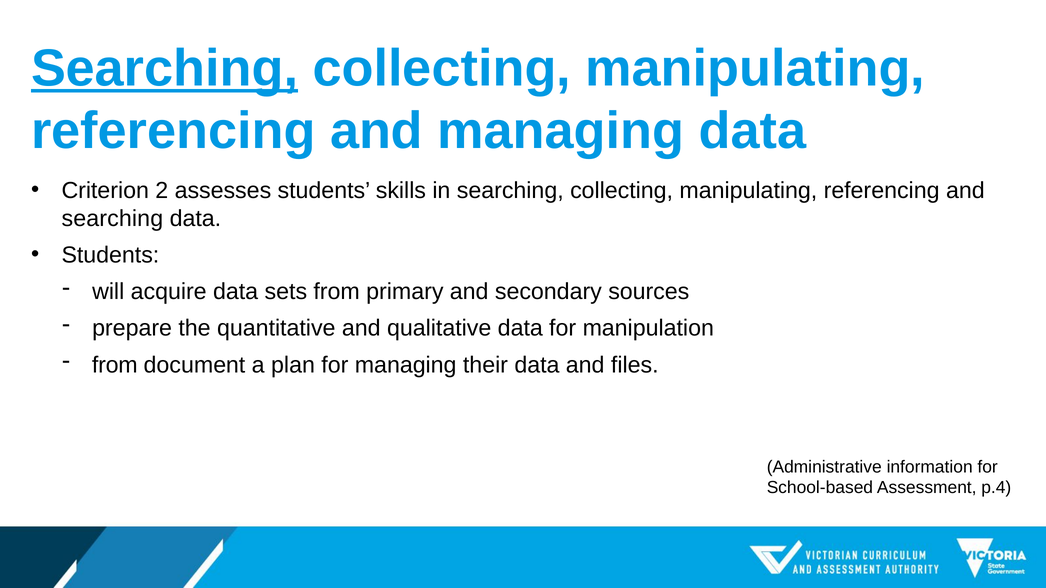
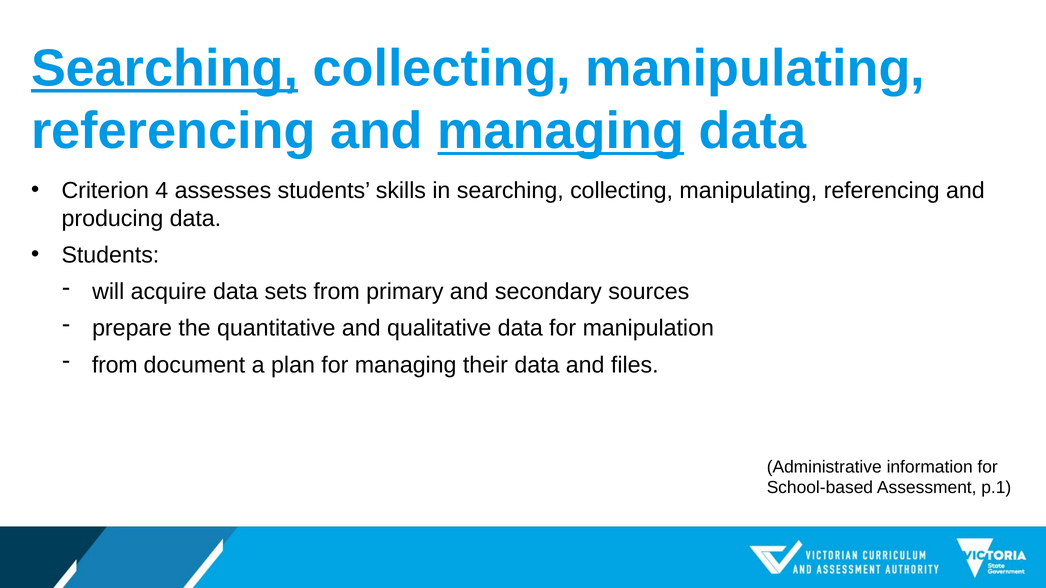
managing at (561, 131) underline: none -> present
2: 2 -> 4
searching at (112, 219): searching -> producing
p.4: p.4 -> p.1
